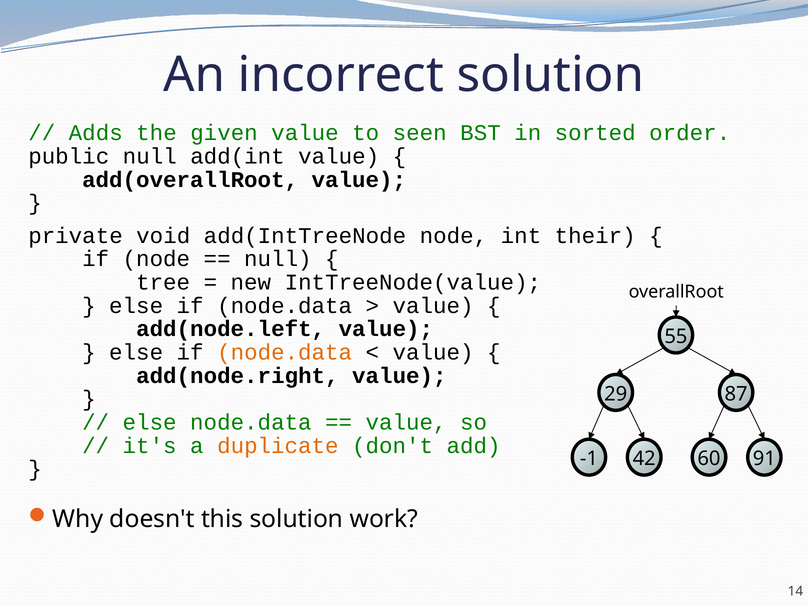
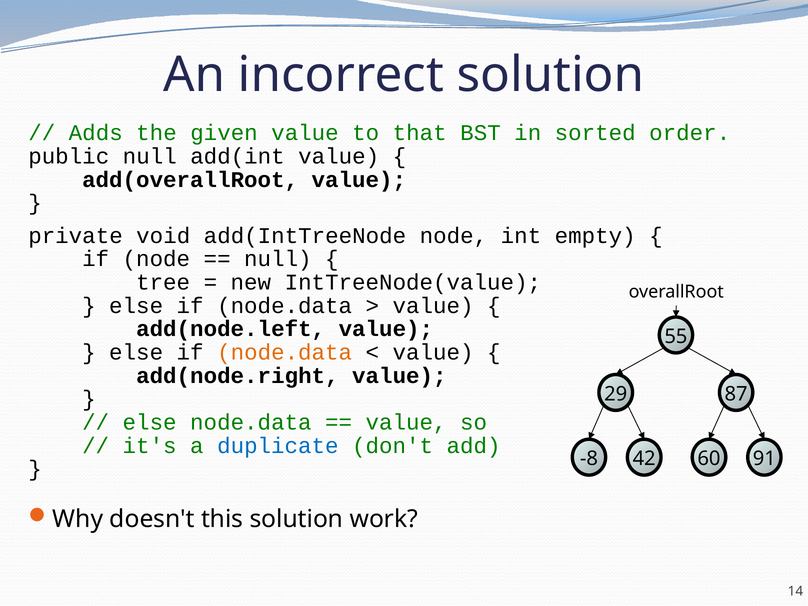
seen: seen -> that
their: their -> empty
duplicate colour: orange -> blue
-1: -1 -> -8
